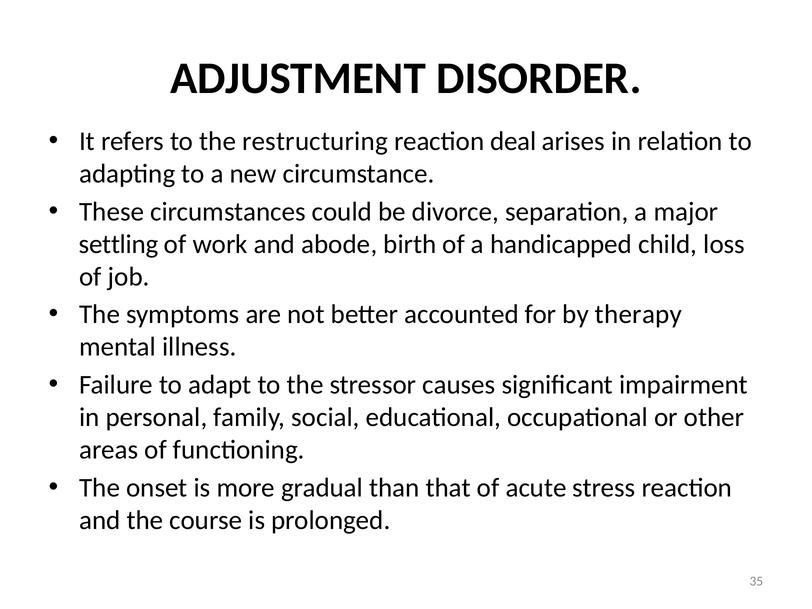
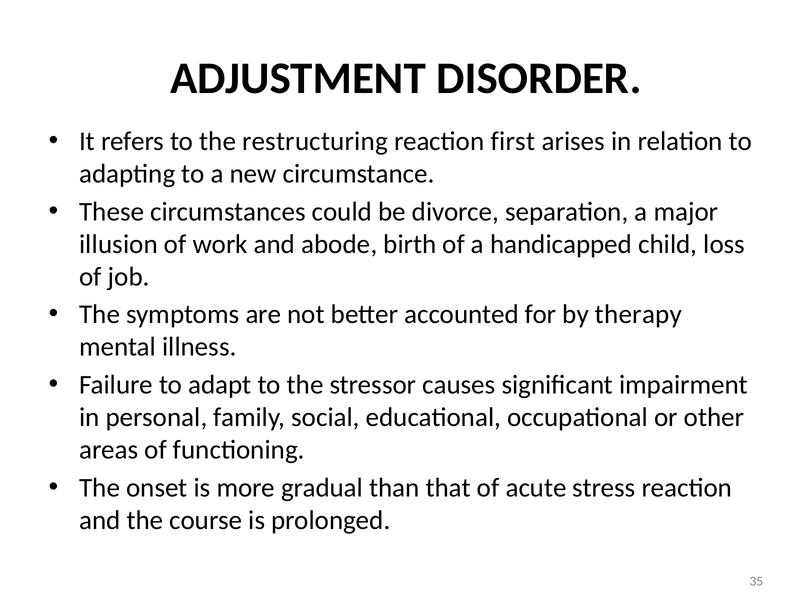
deal: deal -> first
settling: settling -> illusion
